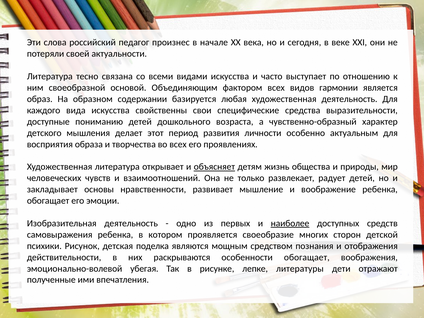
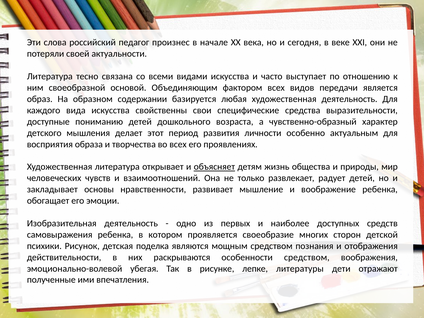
гармонии: гармонии -> передачи
наиболее underline: present -> none
особенности обогащает: обогащает -> средством
